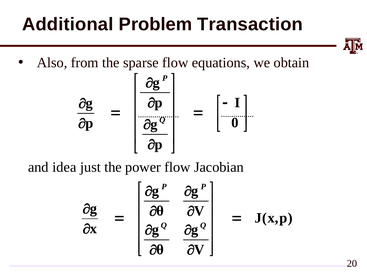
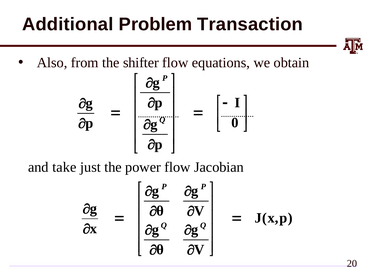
sparse: sparse -> shifter
idea: idea -> take
